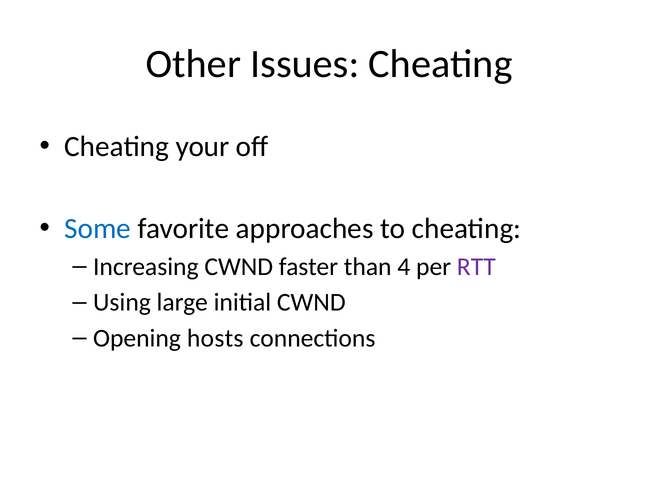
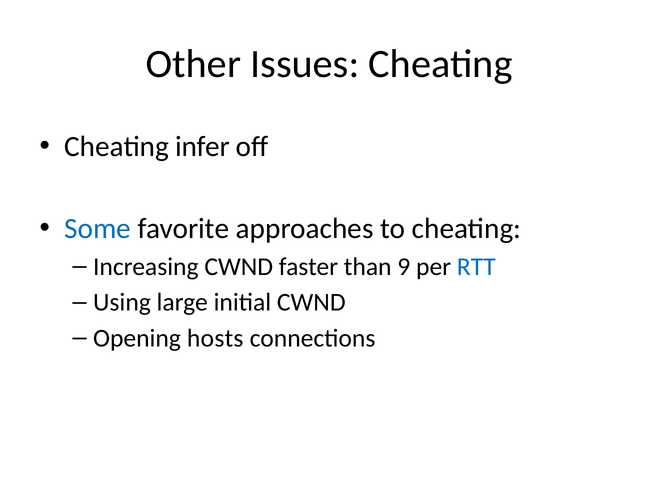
your: your -> infer
4: 4 -> 9
RTT colour: purple -> blue
